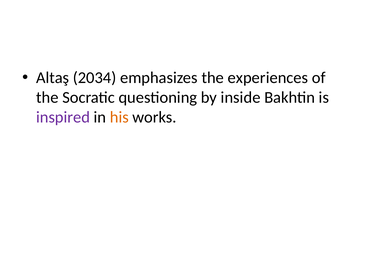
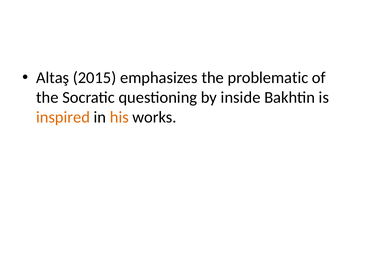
2034: 2034 -> 2015
experiences: experiences -> problematic
inspired colour: purple -> orange
